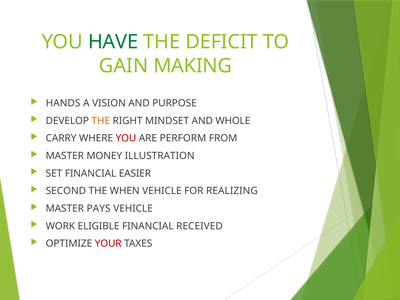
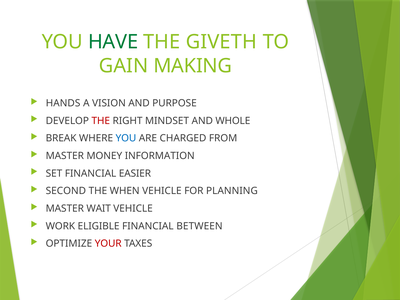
DEFICIT: DEFICIT -> GIVETH
THE at (101, 121) colour: orange -> red
CARRY: CARRY -> BREAK
YOU at (126, 138) colour: red -> blue
PERFORM: PERFORM -> CHARGED
ILLUSTRATION: ILLUSTRATION -> INFORMATION
REALIZING: REALIZING -> PLANNING
PAYS: PAYS -> WAIT
RECEIVED: RECEIVED -> BETWEEN
